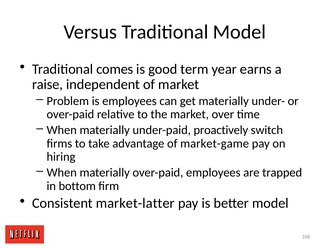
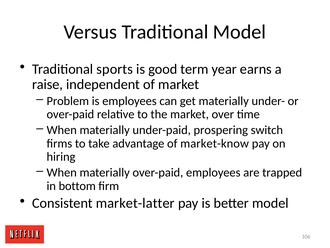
comes: comes -> sports
proactively: proactively -> prospering
market-game: market-game -> market-know
